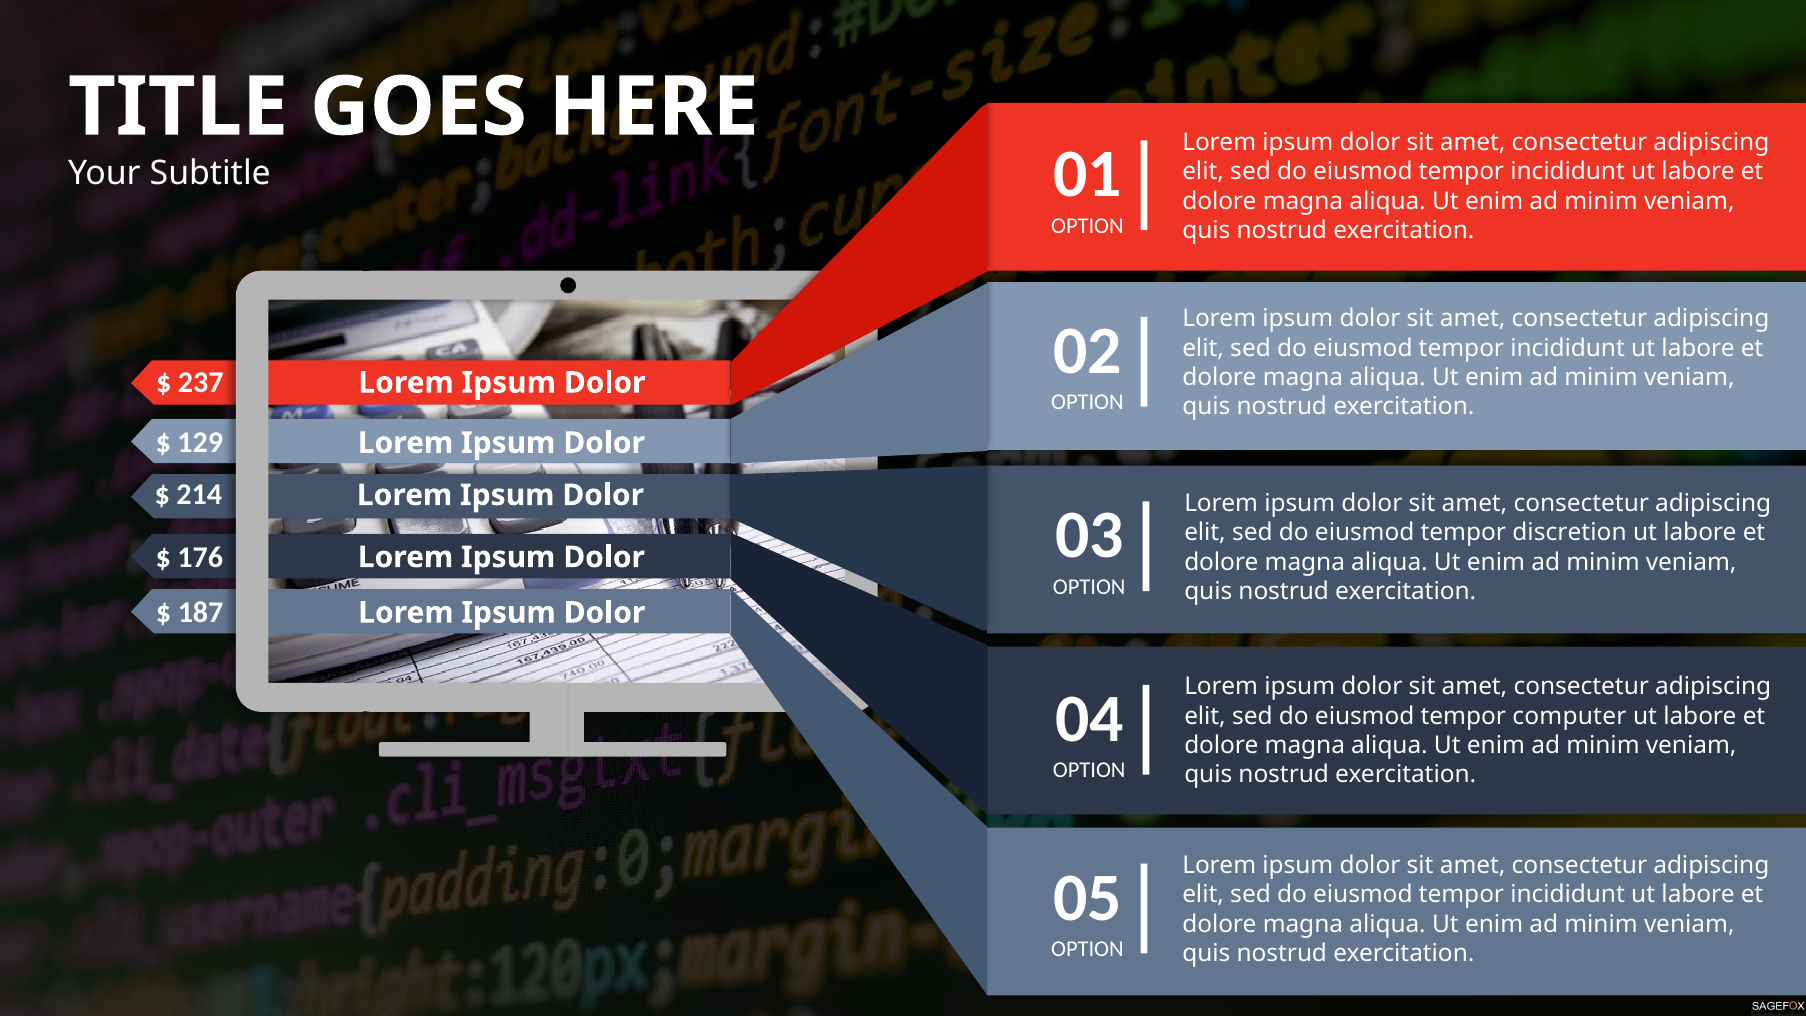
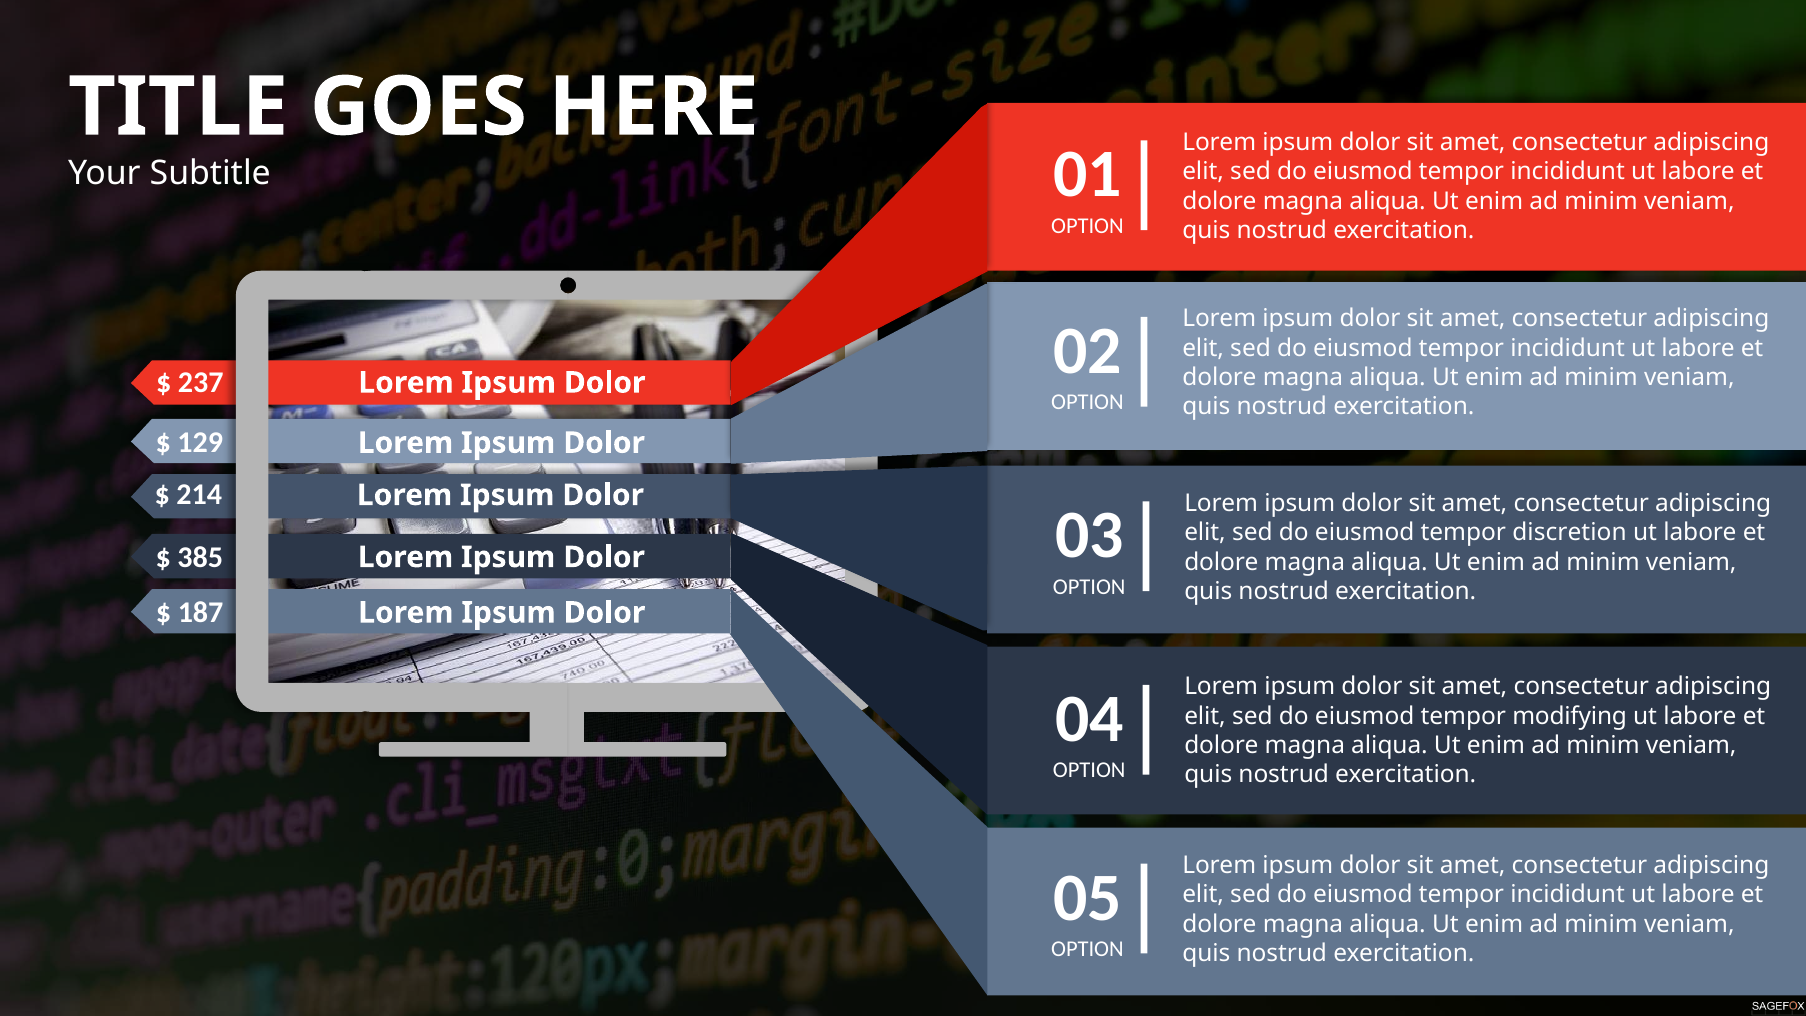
176: 176 -> 385
computer: computer -> modifying
